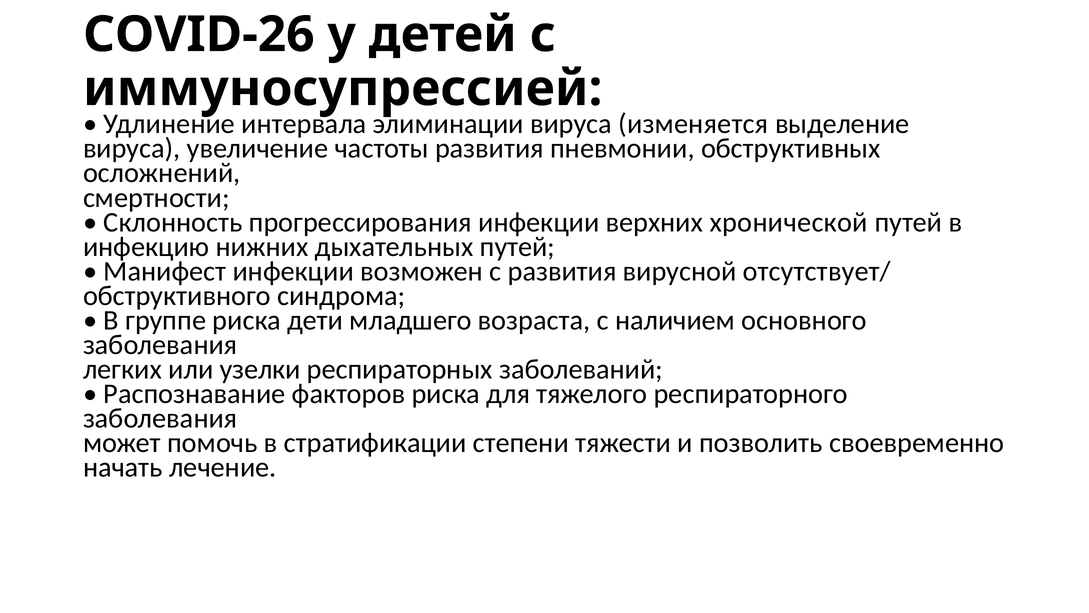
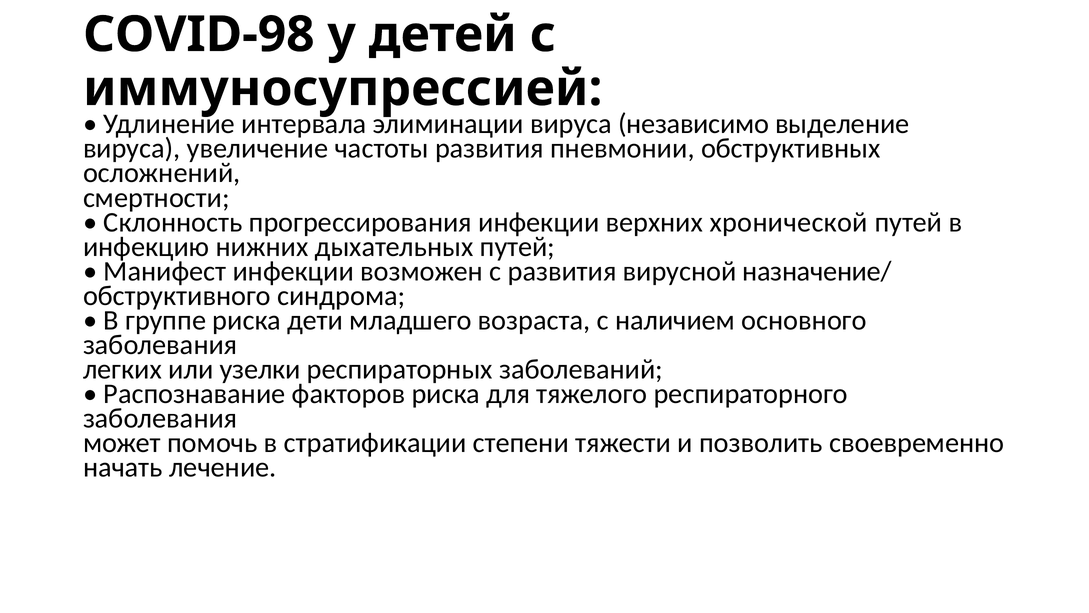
COVID-26: COVID-26 -> COVID-98
изменяется: изменяется -> независимо
отсутствует/: отсутствует/ -> назначение/
